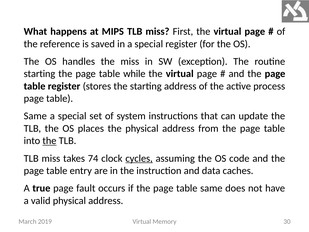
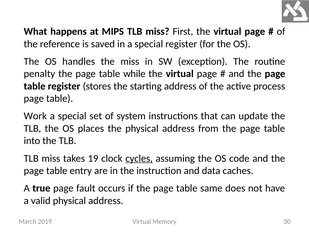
starting at (39, 74): starting -> penalty
Same at (35, 116): Same -> Work
the at (49, 141) underline: present -> none
74: 74 -> 19
